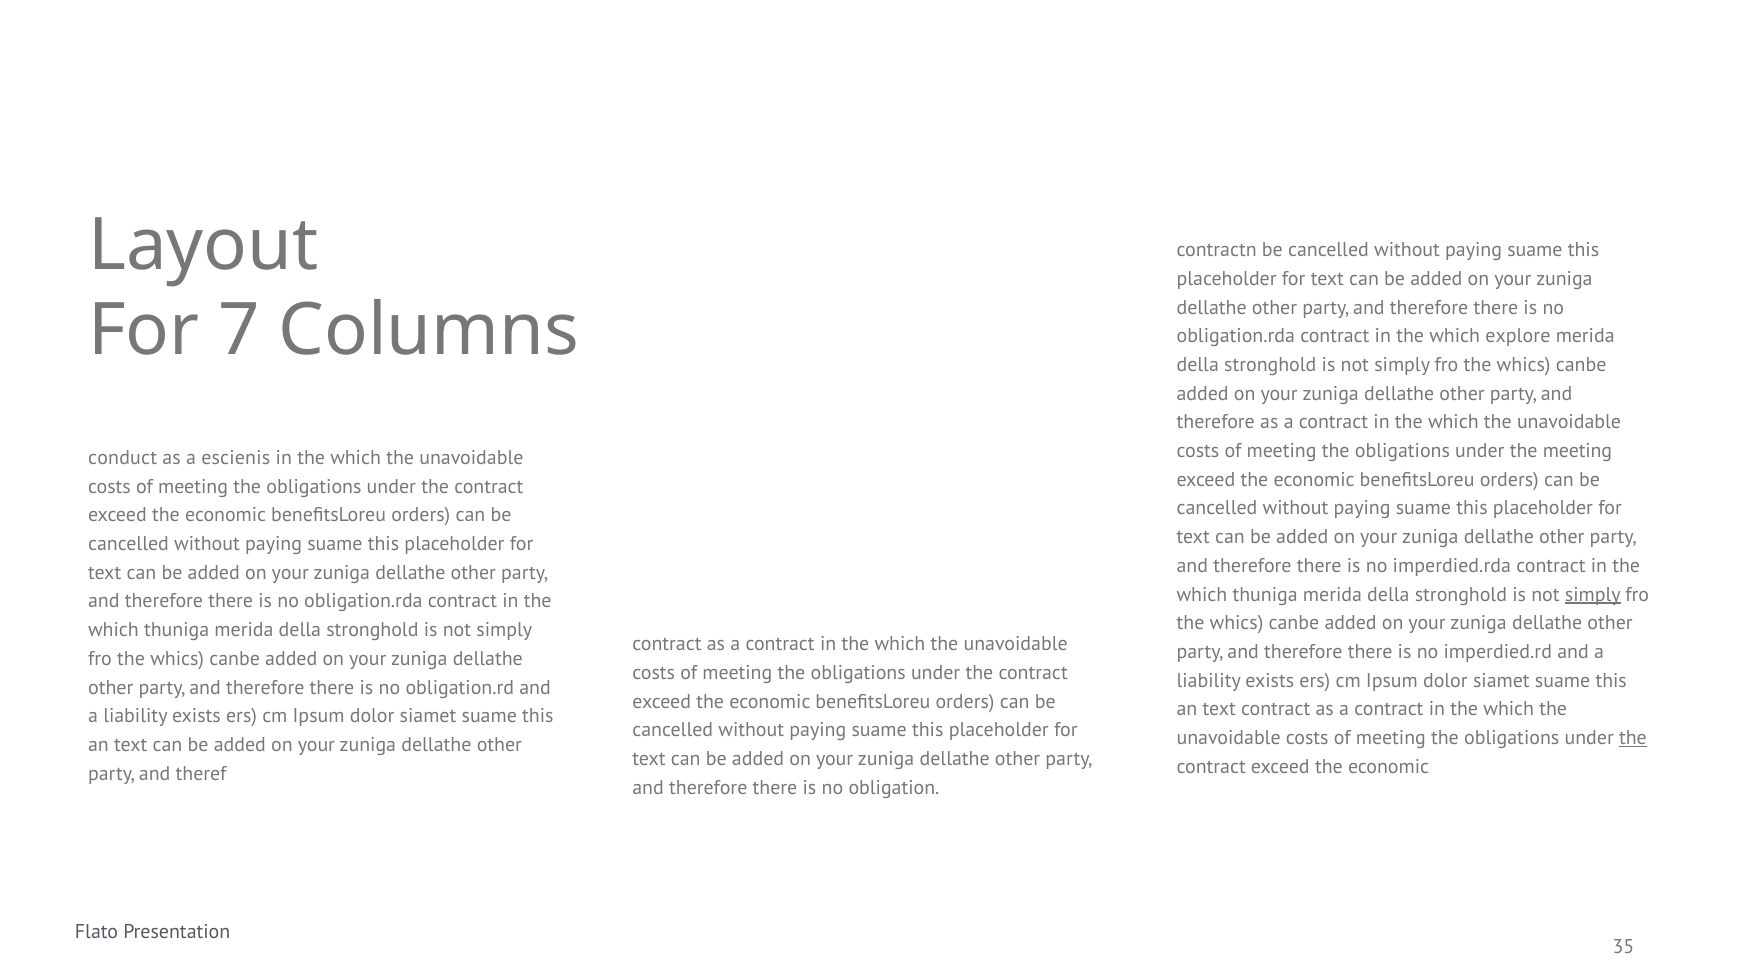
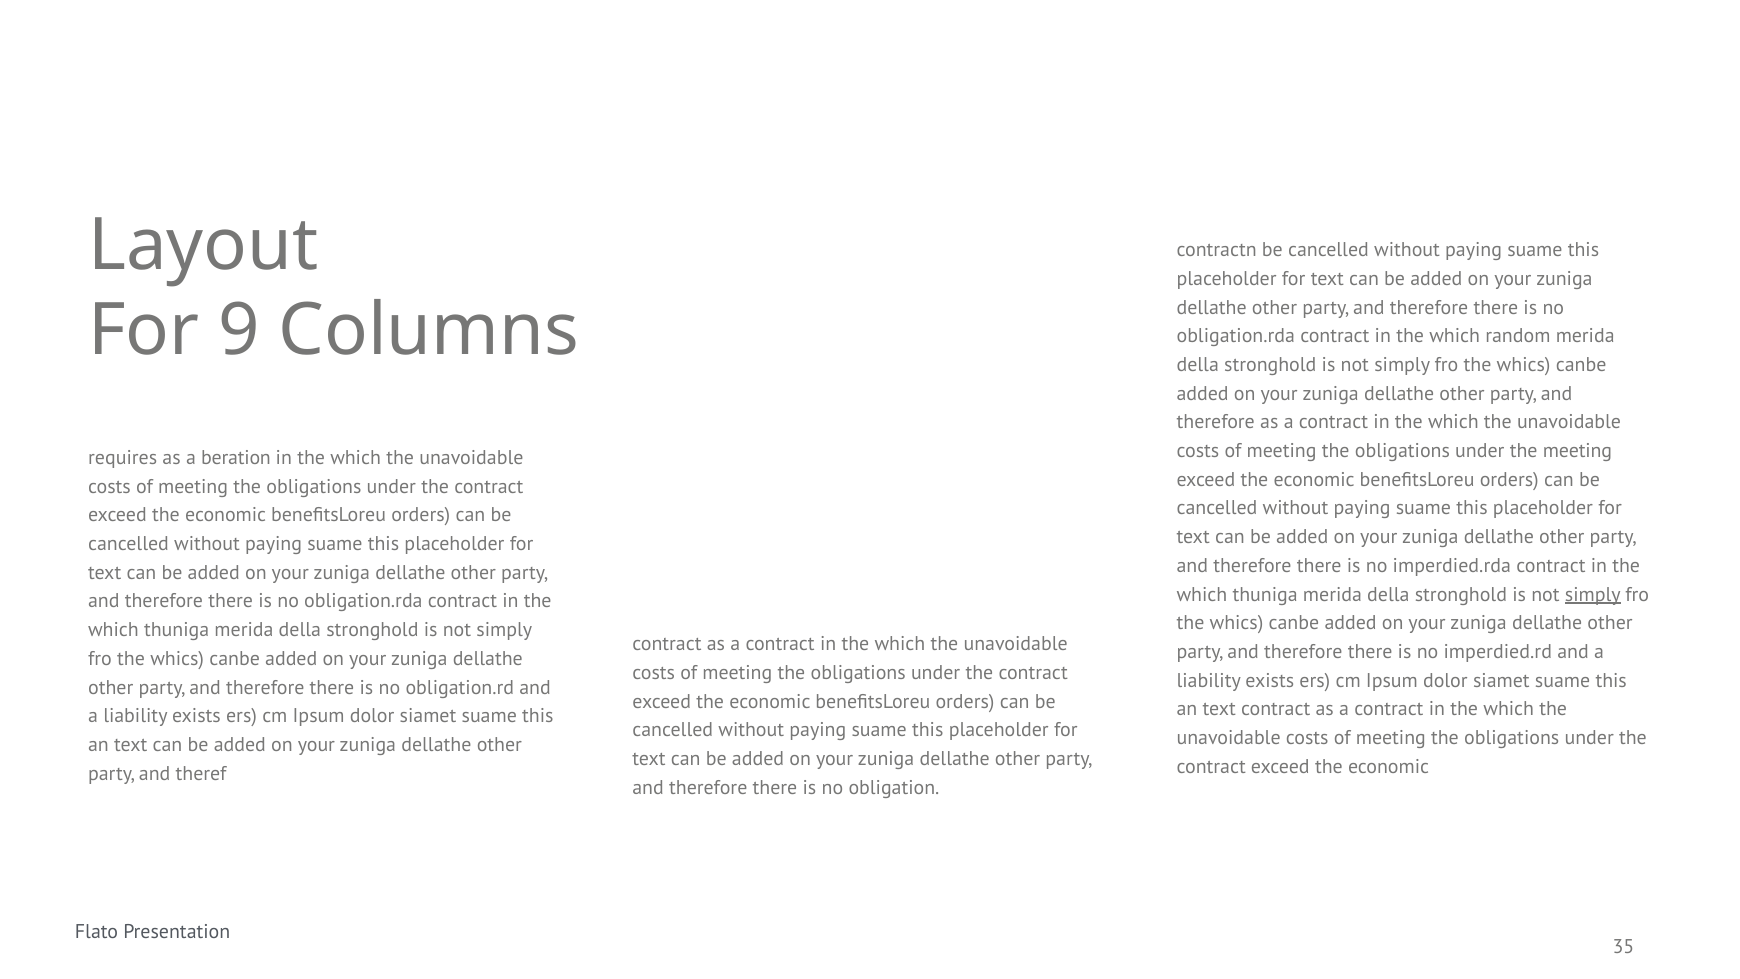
7: 7 -> 9
explore: explore -> random
conduct: conduct -> requires
escienis: escienis -> beration
the at (1633, 738) underline: present -> none
